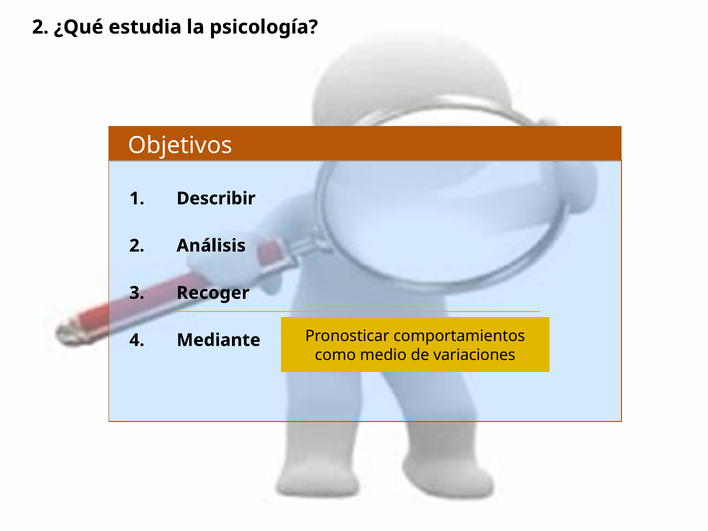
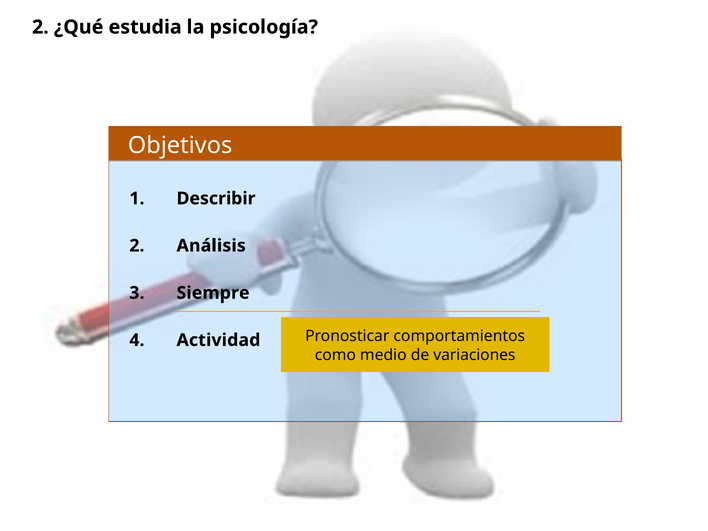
Recoger: Recoger -> Siempre
Mediante: Mediante -> Actividad
